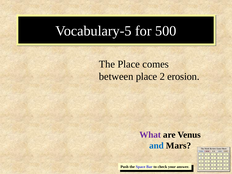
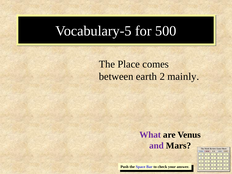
between place: place -> earth
erosion: erosion -> mainly
and colour: blue -> purple
